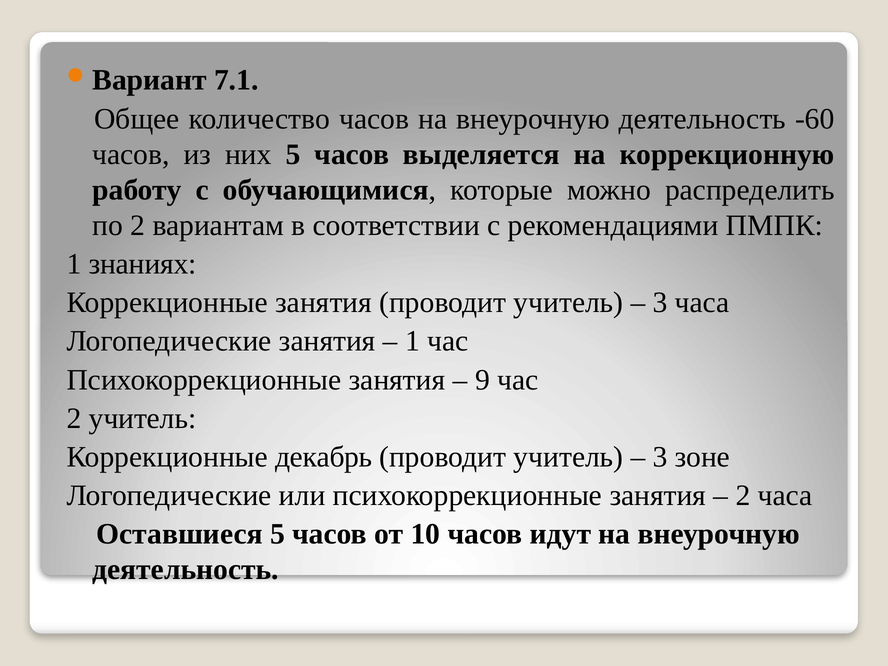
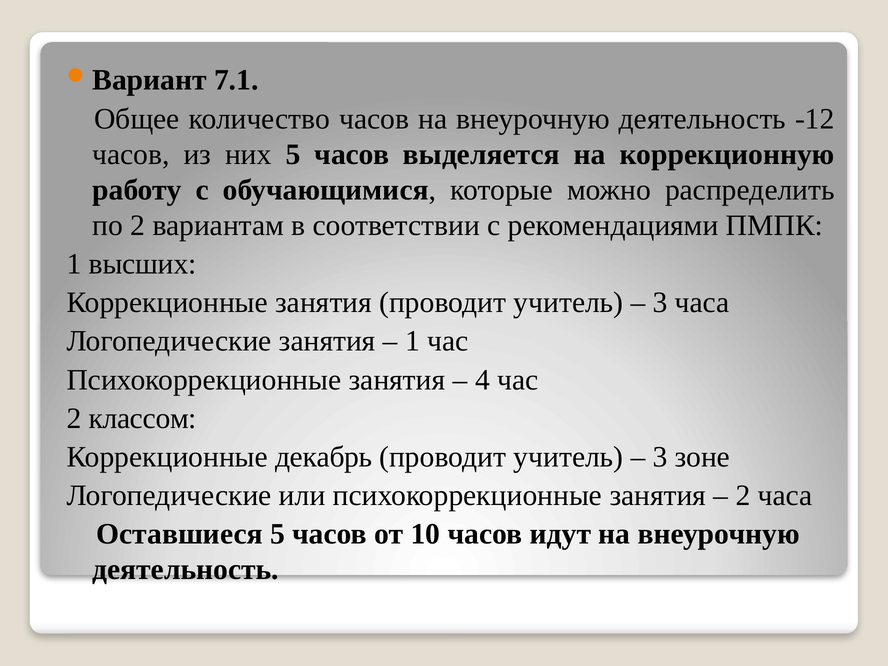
-60: -60 -> -12
знаниях: знаниях -> высших
9: 9 -> 4
2 учитель: учитель -> классом
